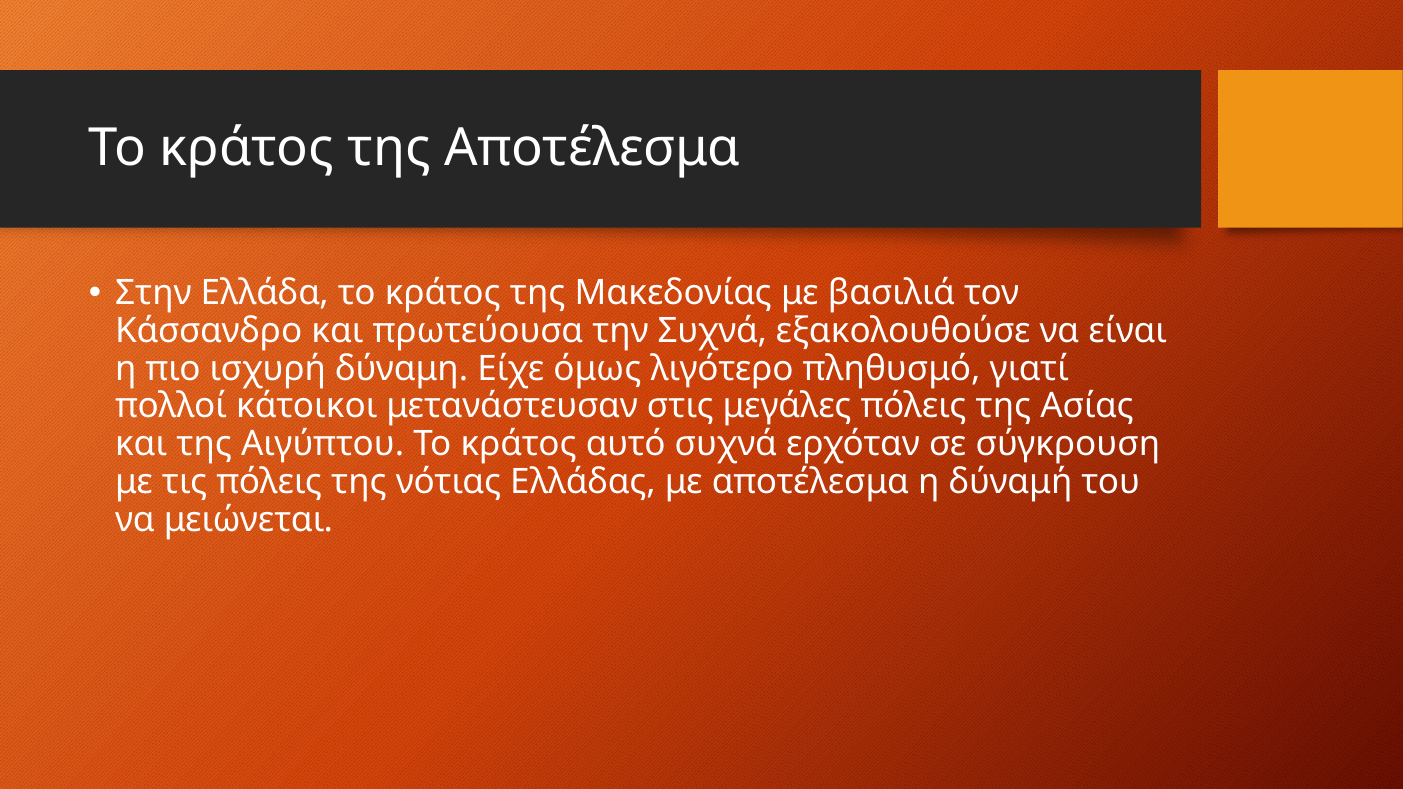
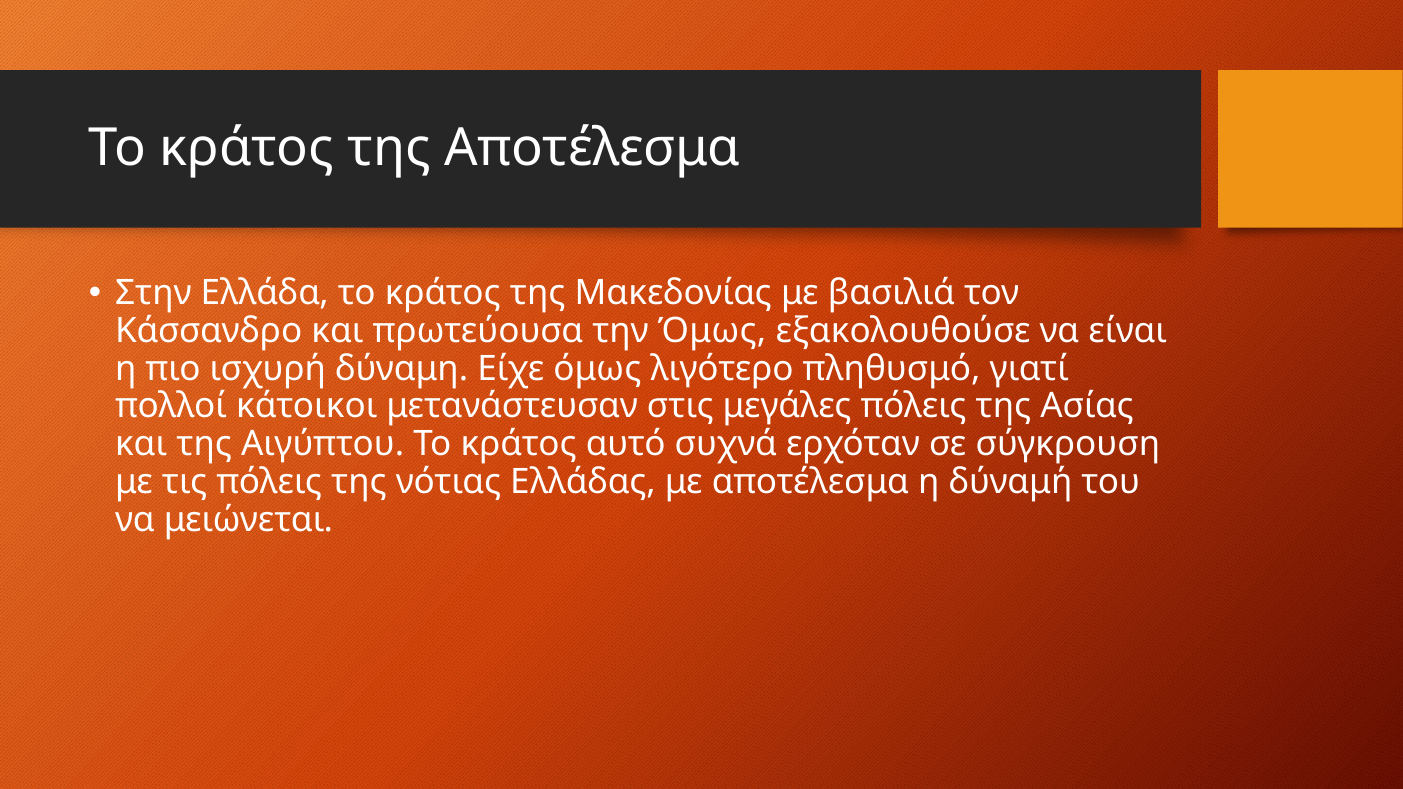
την Συχνά: Συχνά -> Όμως
